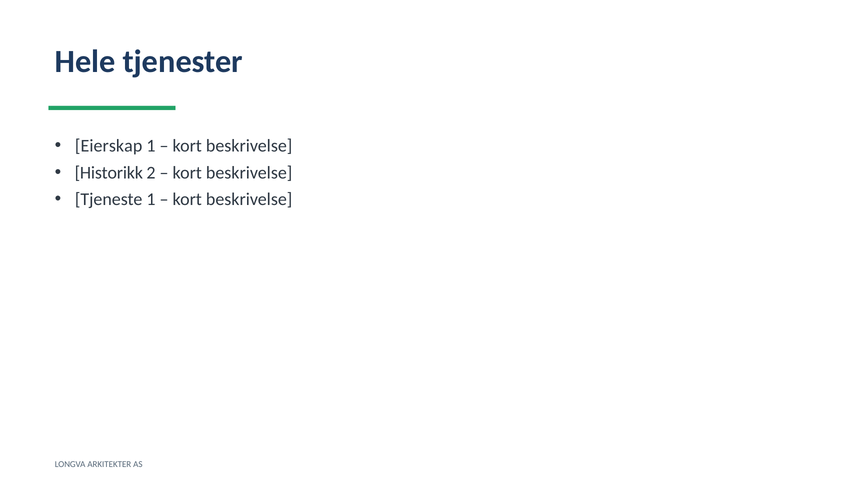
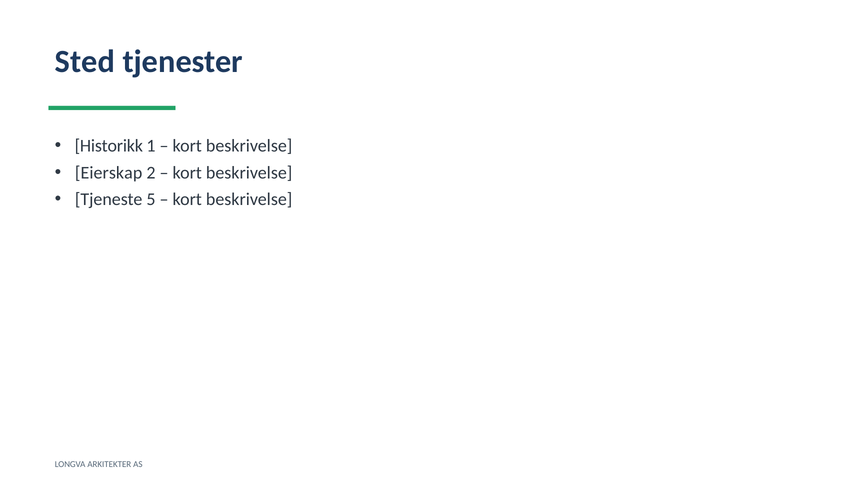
Hele: Hele -> Sted
Eierskap: Eierskap -> Historikk
Historikk: Historikk -> Eierskap
Tjeneste 1: 1 -> 5
